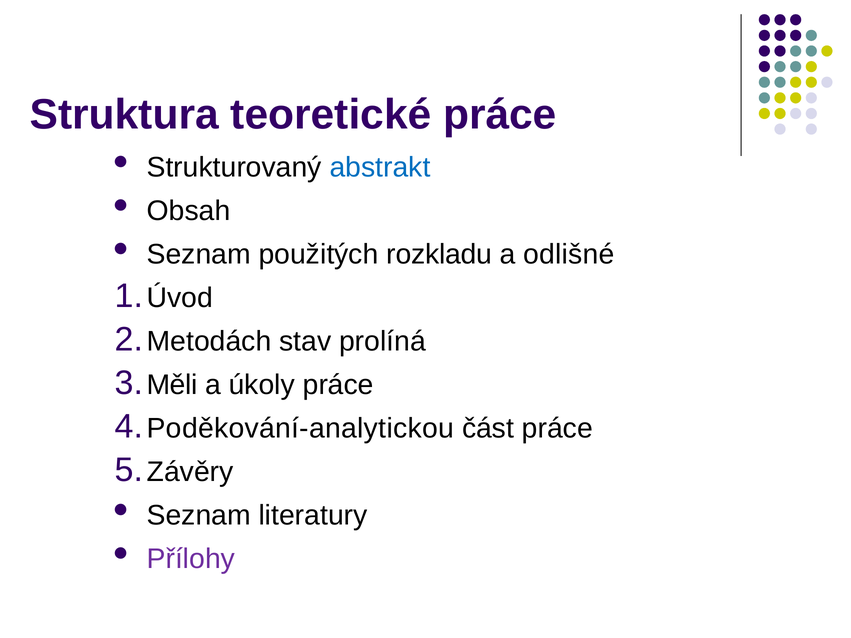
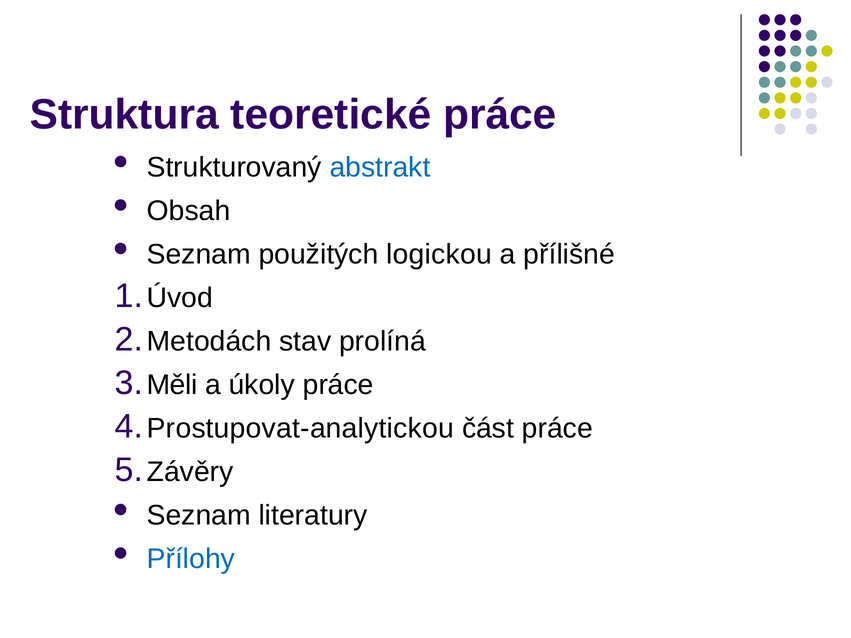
rozkladu: rozkladu -> logickou
odlišné: odlišné -> přílišné
Poděkování-analytickou: Poděkování-analytickou -> Prostupovat-analytickou
Přílohy colour: purple -> blue
